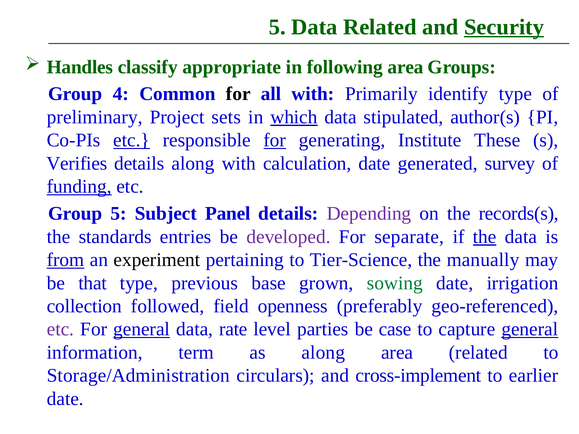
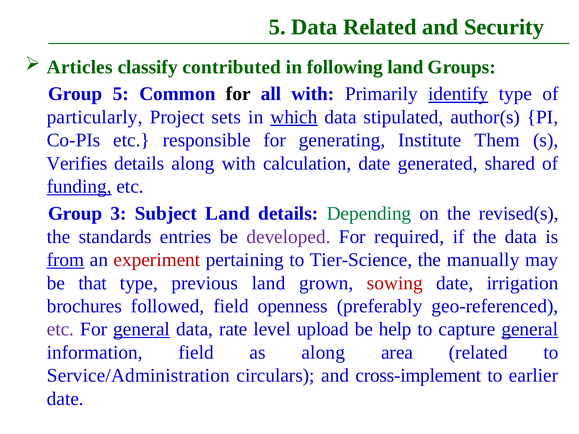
Security underline: present -> none
Handles: Handles -> Articles
appropriate: appropriate -> contributed
following area: area -> land
Group 4: 4 -> 5
identify underline: none -> present
preliminary: preliminary -> particularly
etc at (132, 140) underline: present -> none
for at (275, 140) underline: present -> none
These: These -> Them
survey: survey -> shared
Group 5: 5 -> 3
Subject Panel: Panel -> Land
Depending colour: purple -> green
records(s: records(s -> revised(s
separate: separate -> required
the at (485, 237) underline: present -> none
experiment colour: black -> red
previous base: base -> land
sowing colour: green -> red
collection: collection -> brochures
parties: parties -> upload
case: case -> help
information term: term -> field
Storage/Administration: Storage/Administration -> Service/Administration
